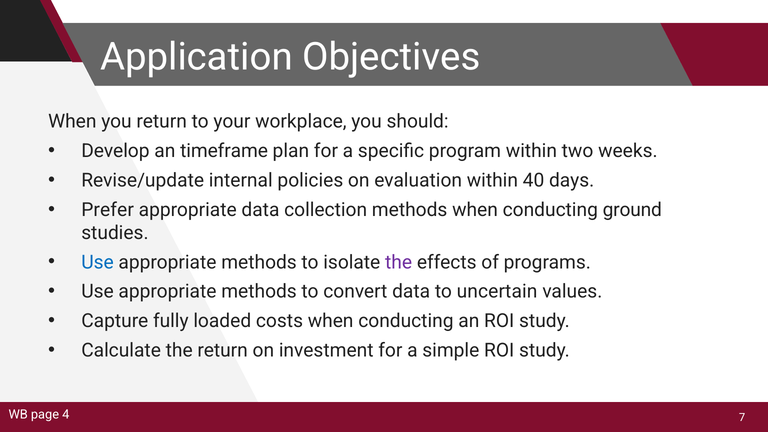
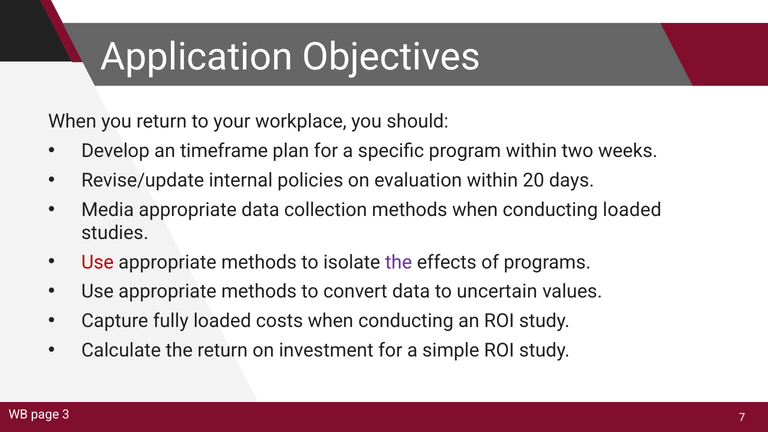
40: 40 -> 20
Prefer: Prefer -> Media
conducting ground: ground -> loaded
Use at (98, 262) colour: blue -> red
4: 4 -> 3
